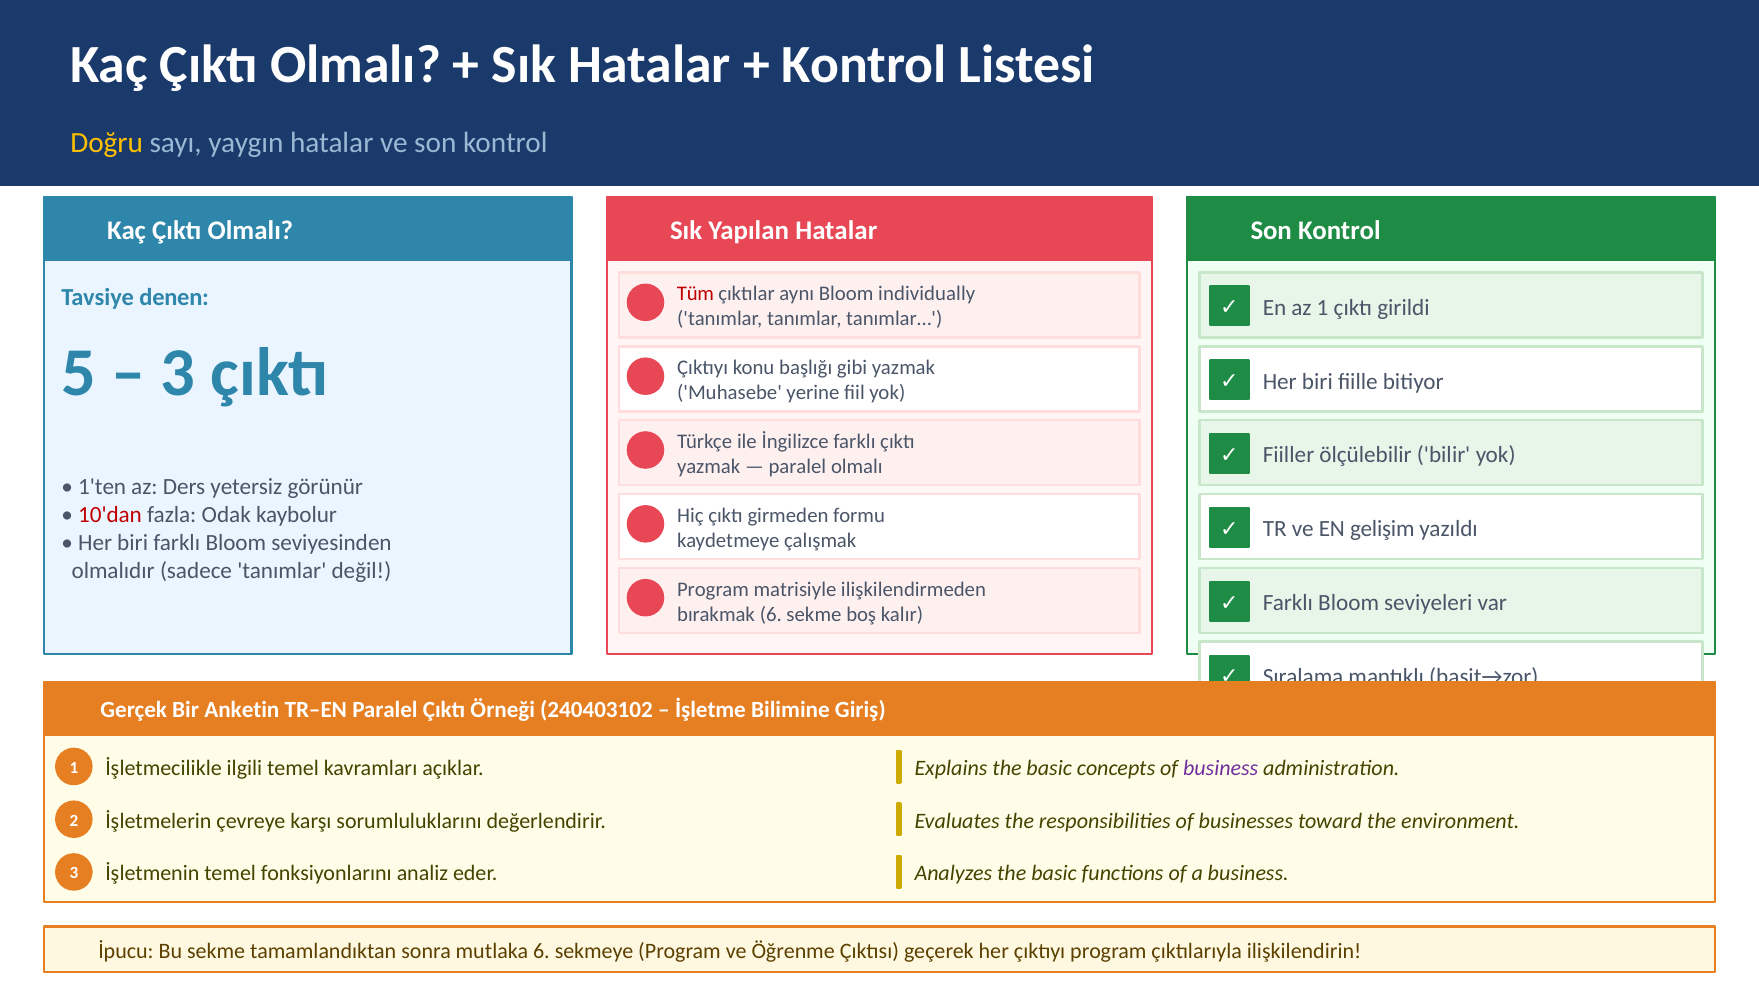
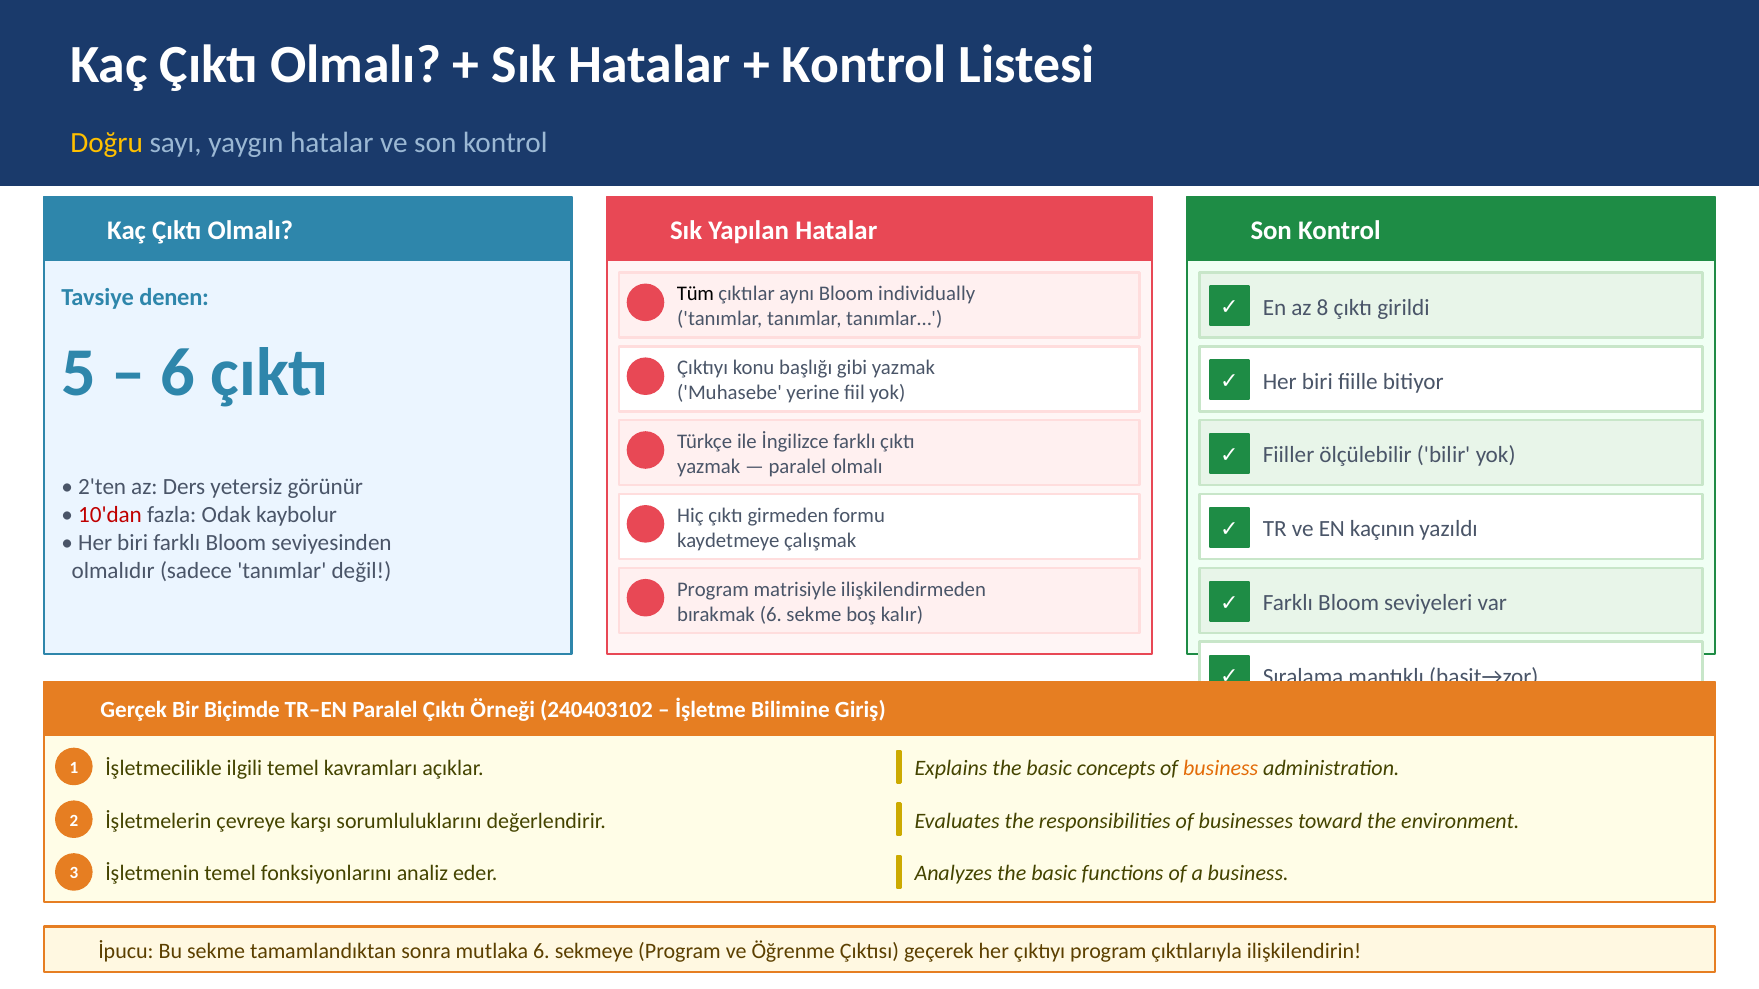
Tüm colour: red -> black
az 1: 1 -> 8
3 at (178, 373): 3 -> 6
1'ten: 1'ten -> 2'ten
gelişim: gelişim -> kaçının
Anketin: Anketin -> Biçimde
business at (1221, 768) colour: purple -> orange
